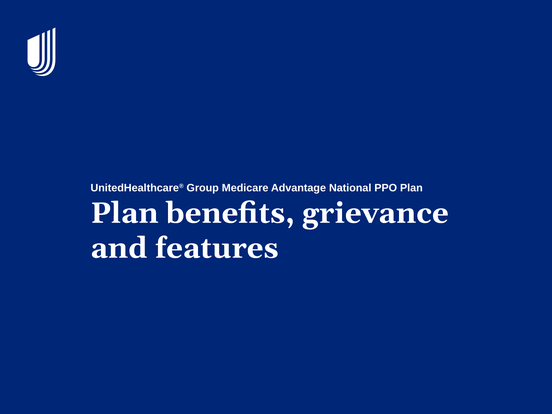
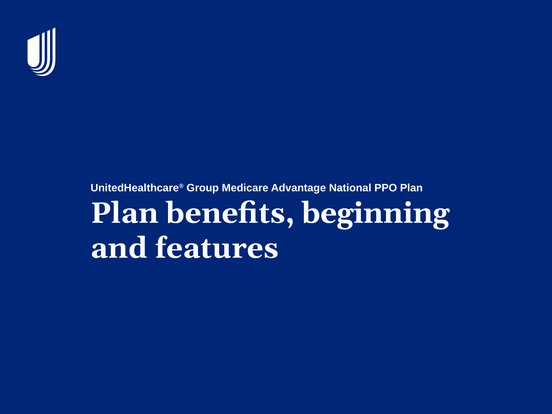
grievance: grievance -> beginning
